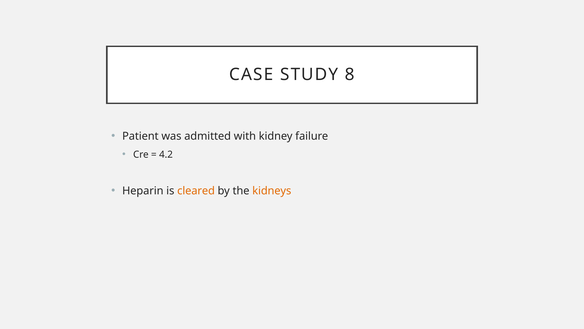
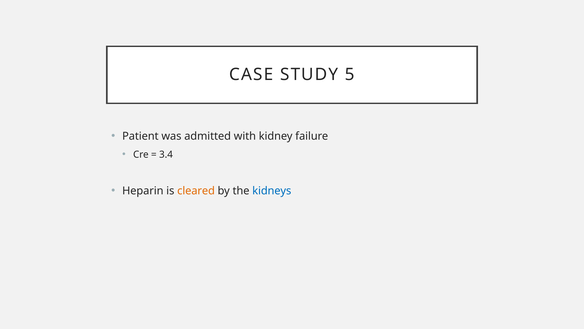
8: 8 -> 5
4.2: 4.2 -> 3.4
kidneys colour: orange -> blue
